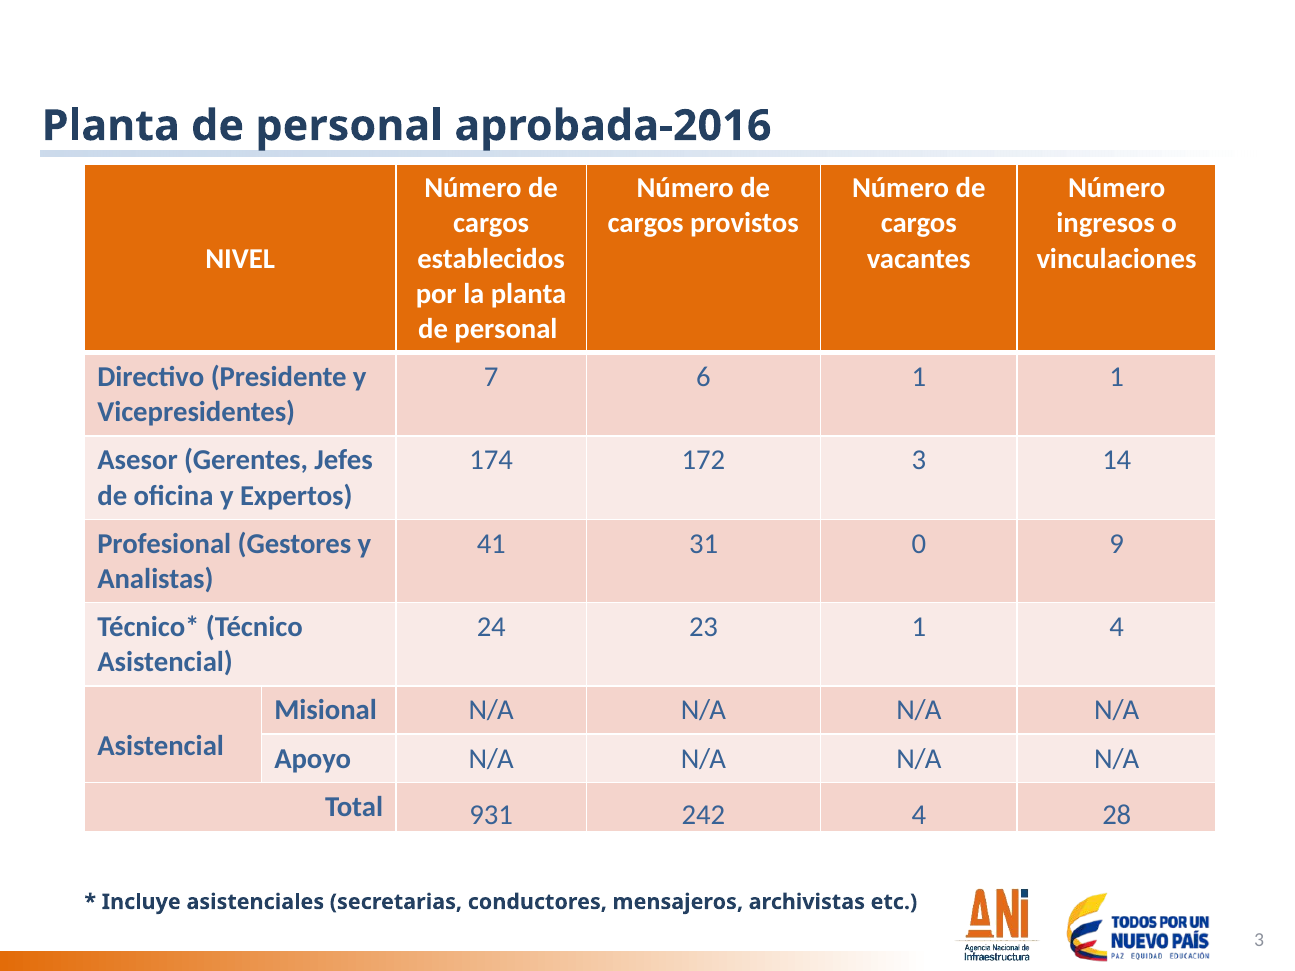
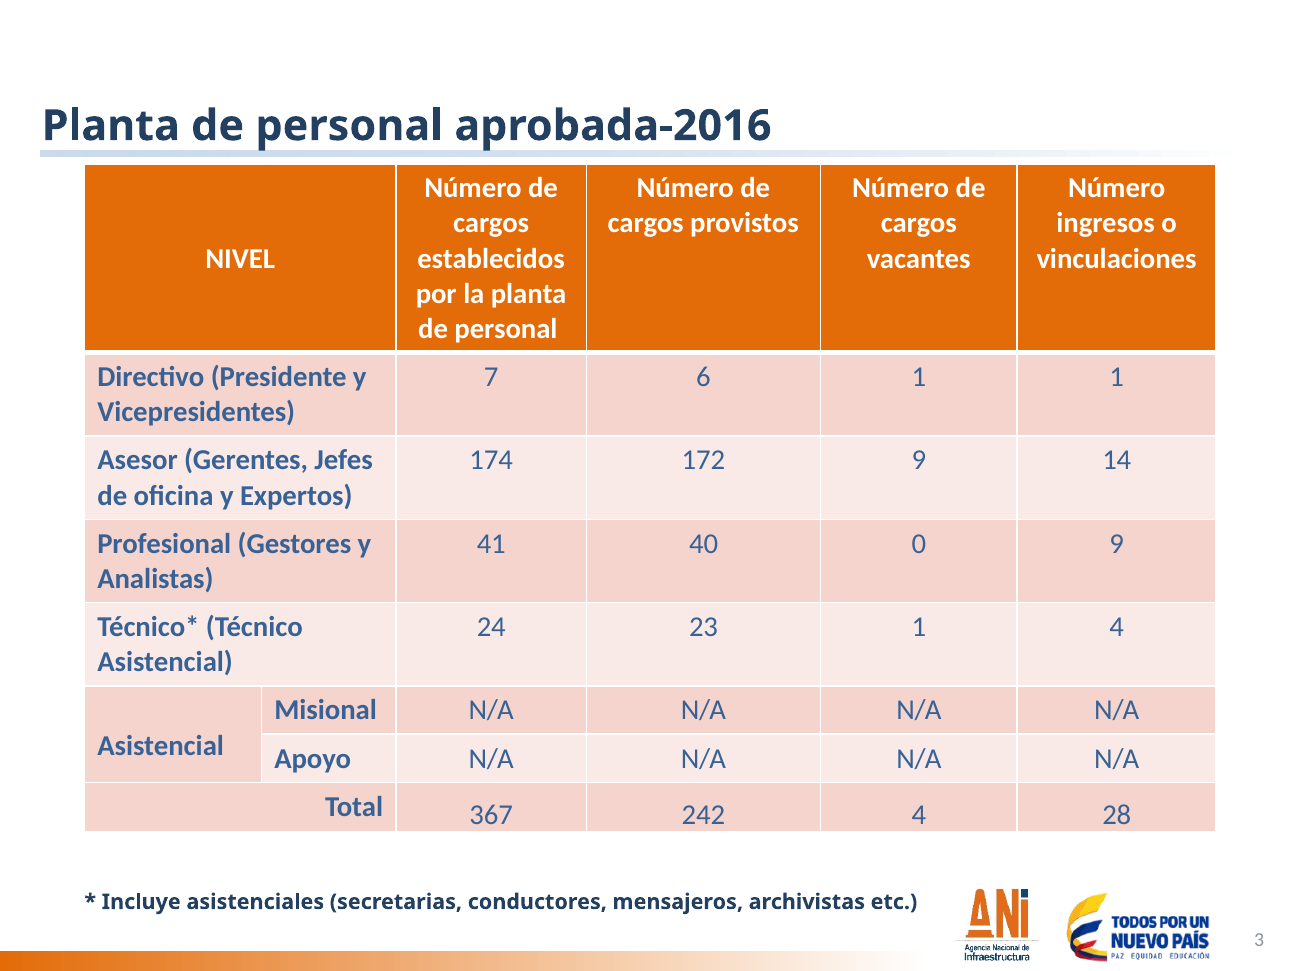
172 3: 3 -> 9
31: 31 -> 40
931: 931 -> 367
